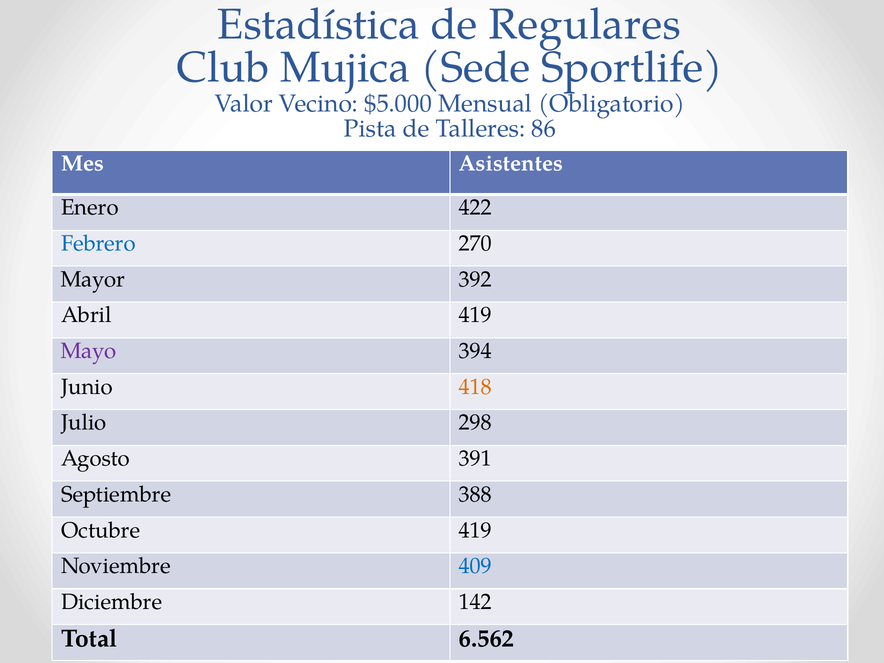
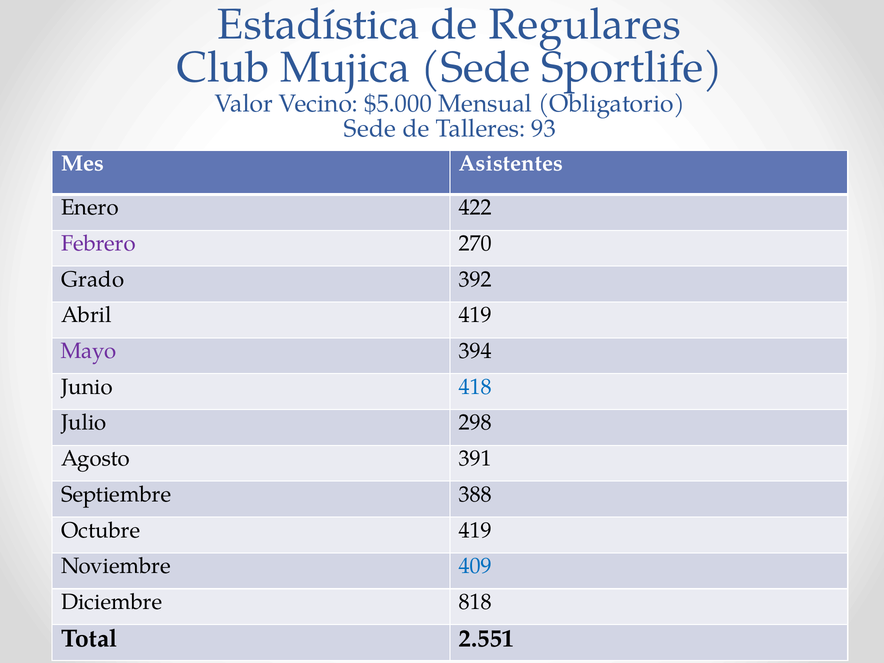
Pista at (370, 128): Pista -> Sede
86: 86 -> 93
Febrero colour: blue -> purple
Mayor: Mayor -> Grado
418 colour: orange -> blue
142: 142 -> 818
6.562: 6.562 -> 2.551
